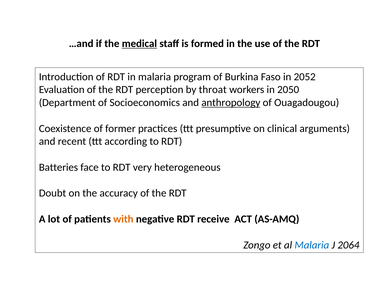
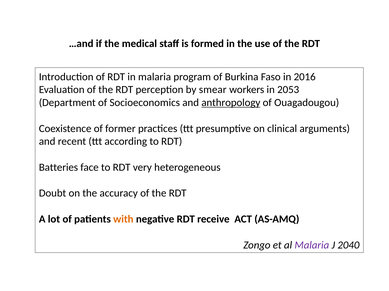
medical underline: present -> none
2052: 2052 -> 2016
throat: throat -> smear
2050: 2050 -> 2053
Malaria at (312, 246) colour: blue -> purple
2064: 2064 -> 2040
